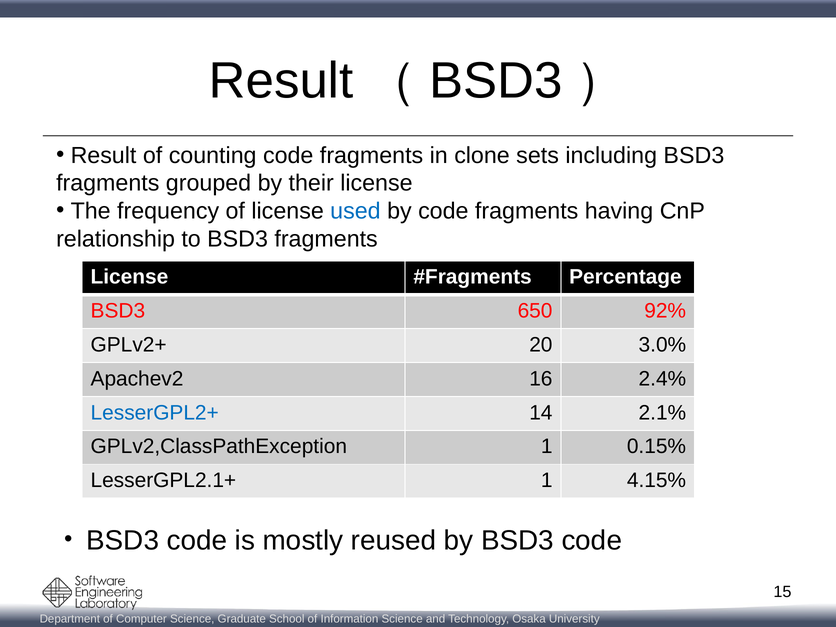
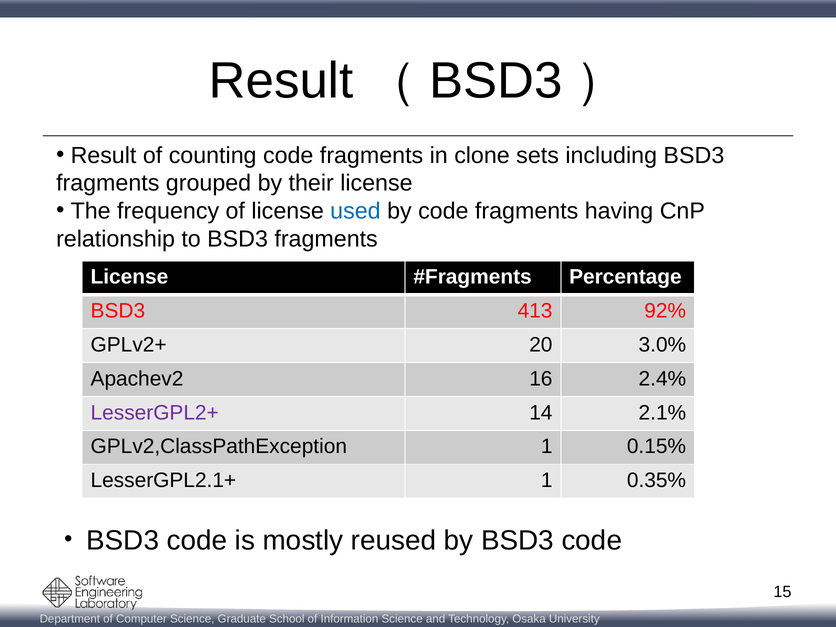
650: 650 -> 413
LesserGPL2+ colour: blue -> purple
4.15%: 4.15% -> 0.35%
